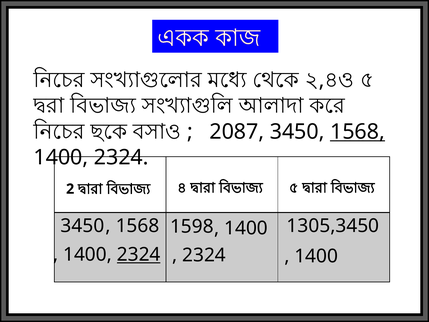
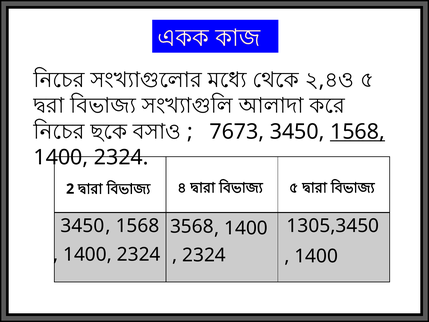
2087: 2087 -> 7673
1598: 1598 -> 3568
2324 at (139, 254) underline: present -> none
